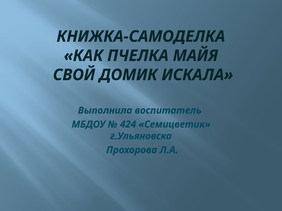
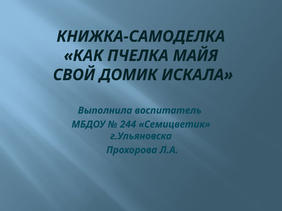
424: 424 -> 244
